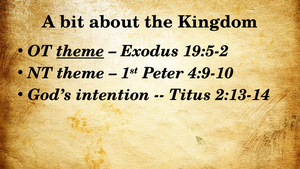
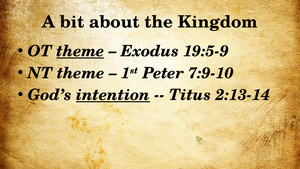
19:5-2: 19:5-2 -> 19:5-9
4:9-10: 4:9-10 -> 7:9-10
intention underline: none -> present
